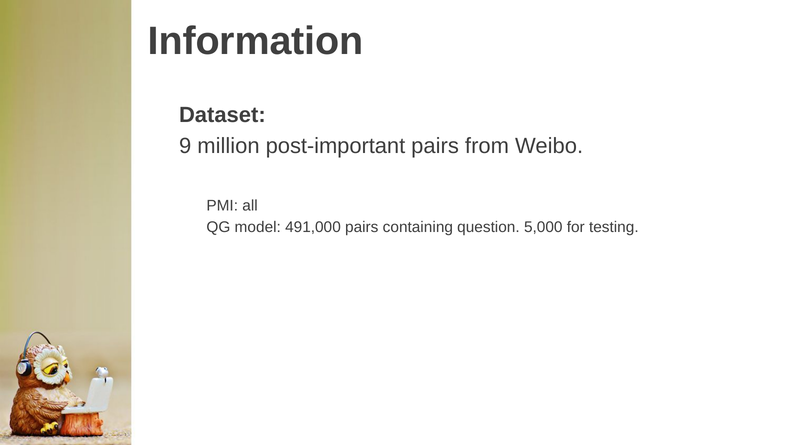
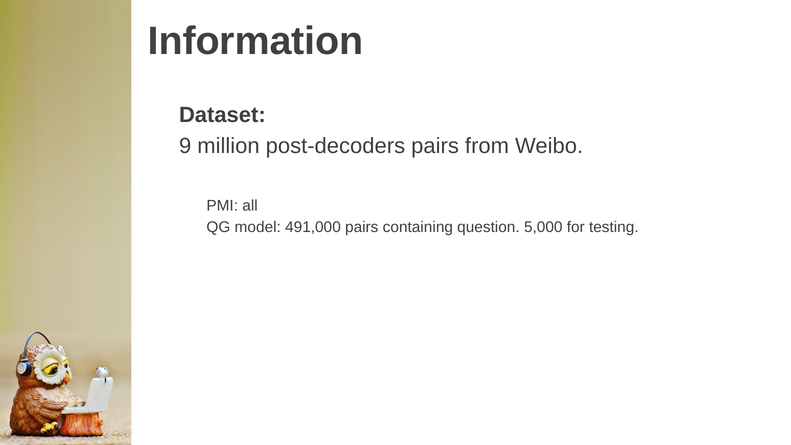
post-important: post-important -> post-decoders
